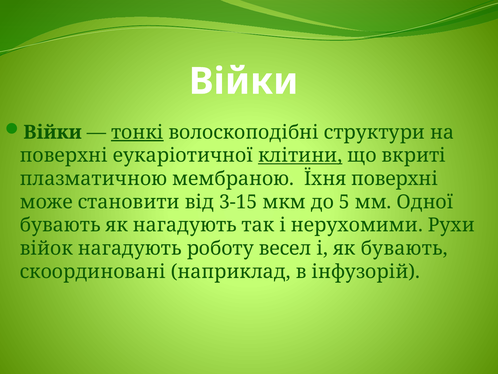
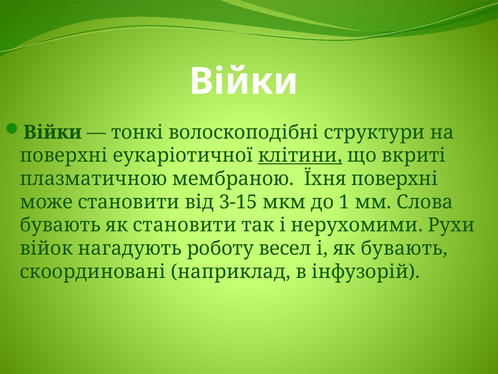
тонкі underline: present -> none
5: 5 -> 1
Одної: Одної -> Слова
як нагадують: нагадують -> становити
